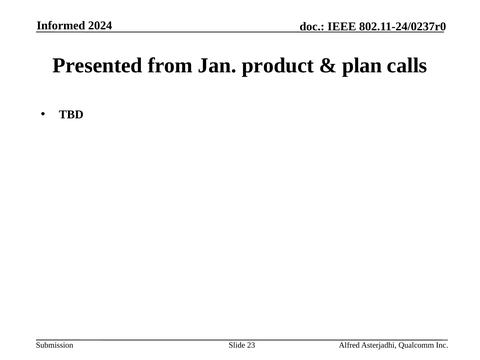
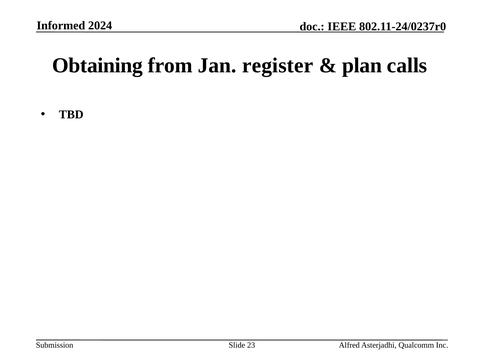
Presented: Presented -> Obtaining
product: product -> register
